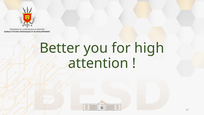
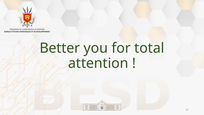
high: high -> total
